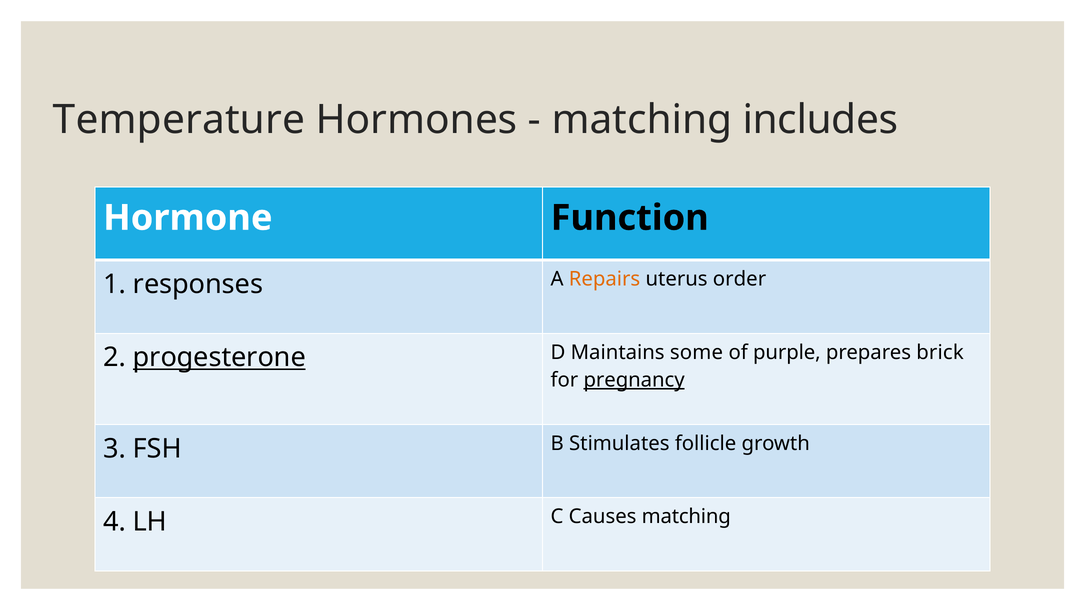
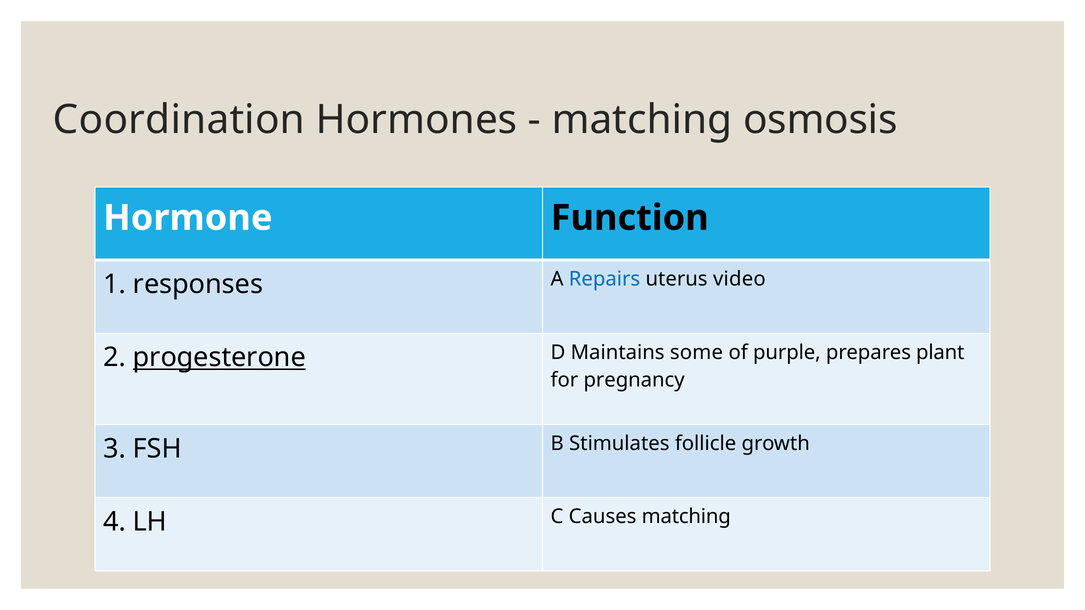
Temperature: Temperature -> Coordination
includes: includes -> osmosis
Repairs colour: orange -> blue
order: order -> video
brick: brick -> plant
pregnancy underline: present -> none
